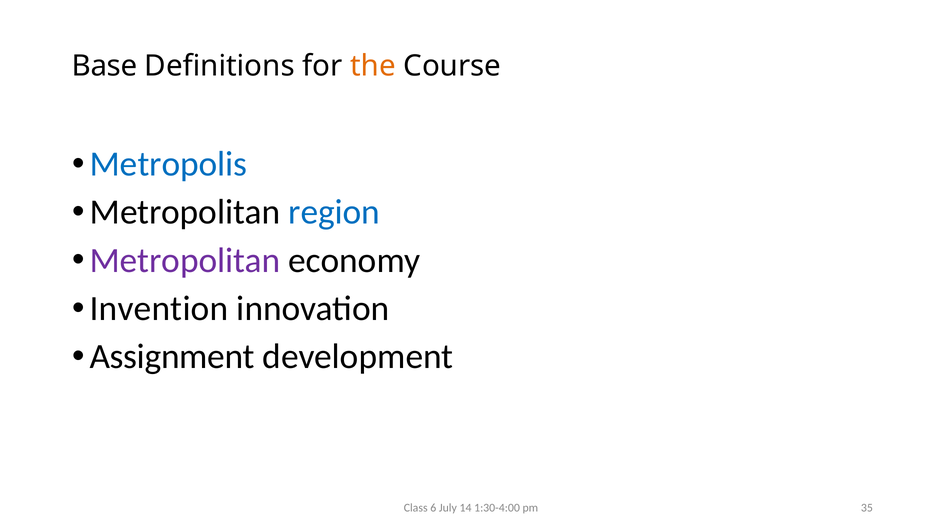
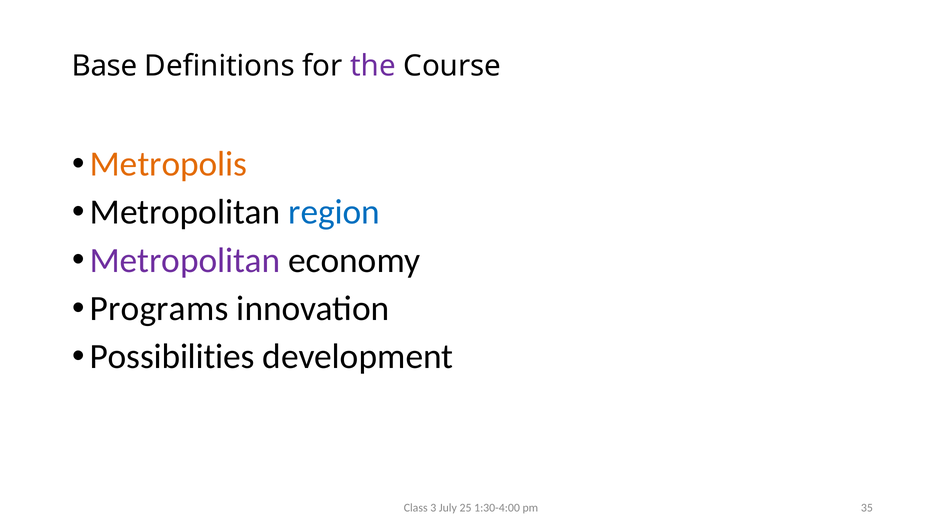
the colour: orange -> purple
Metropolis colour: blue -> orange
Invention: Invention -> Programs
Assignment: Assignment -> Possibilities
6: 6 -> 3
14: 14 -> 25
